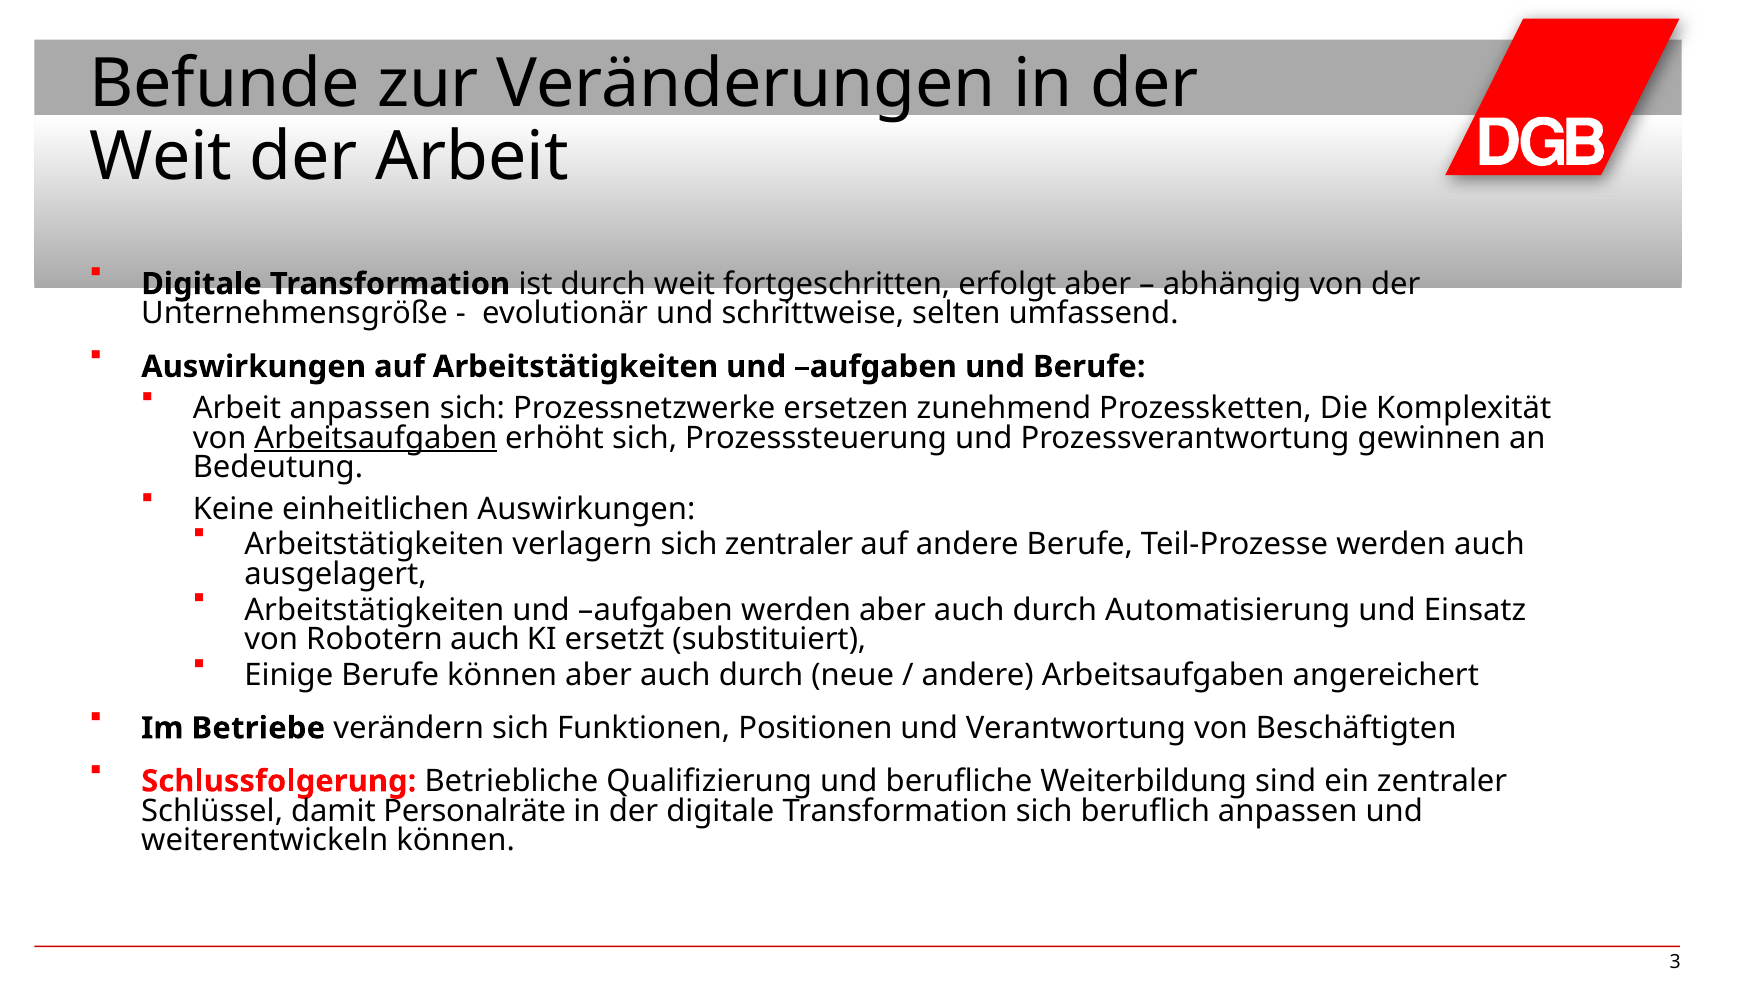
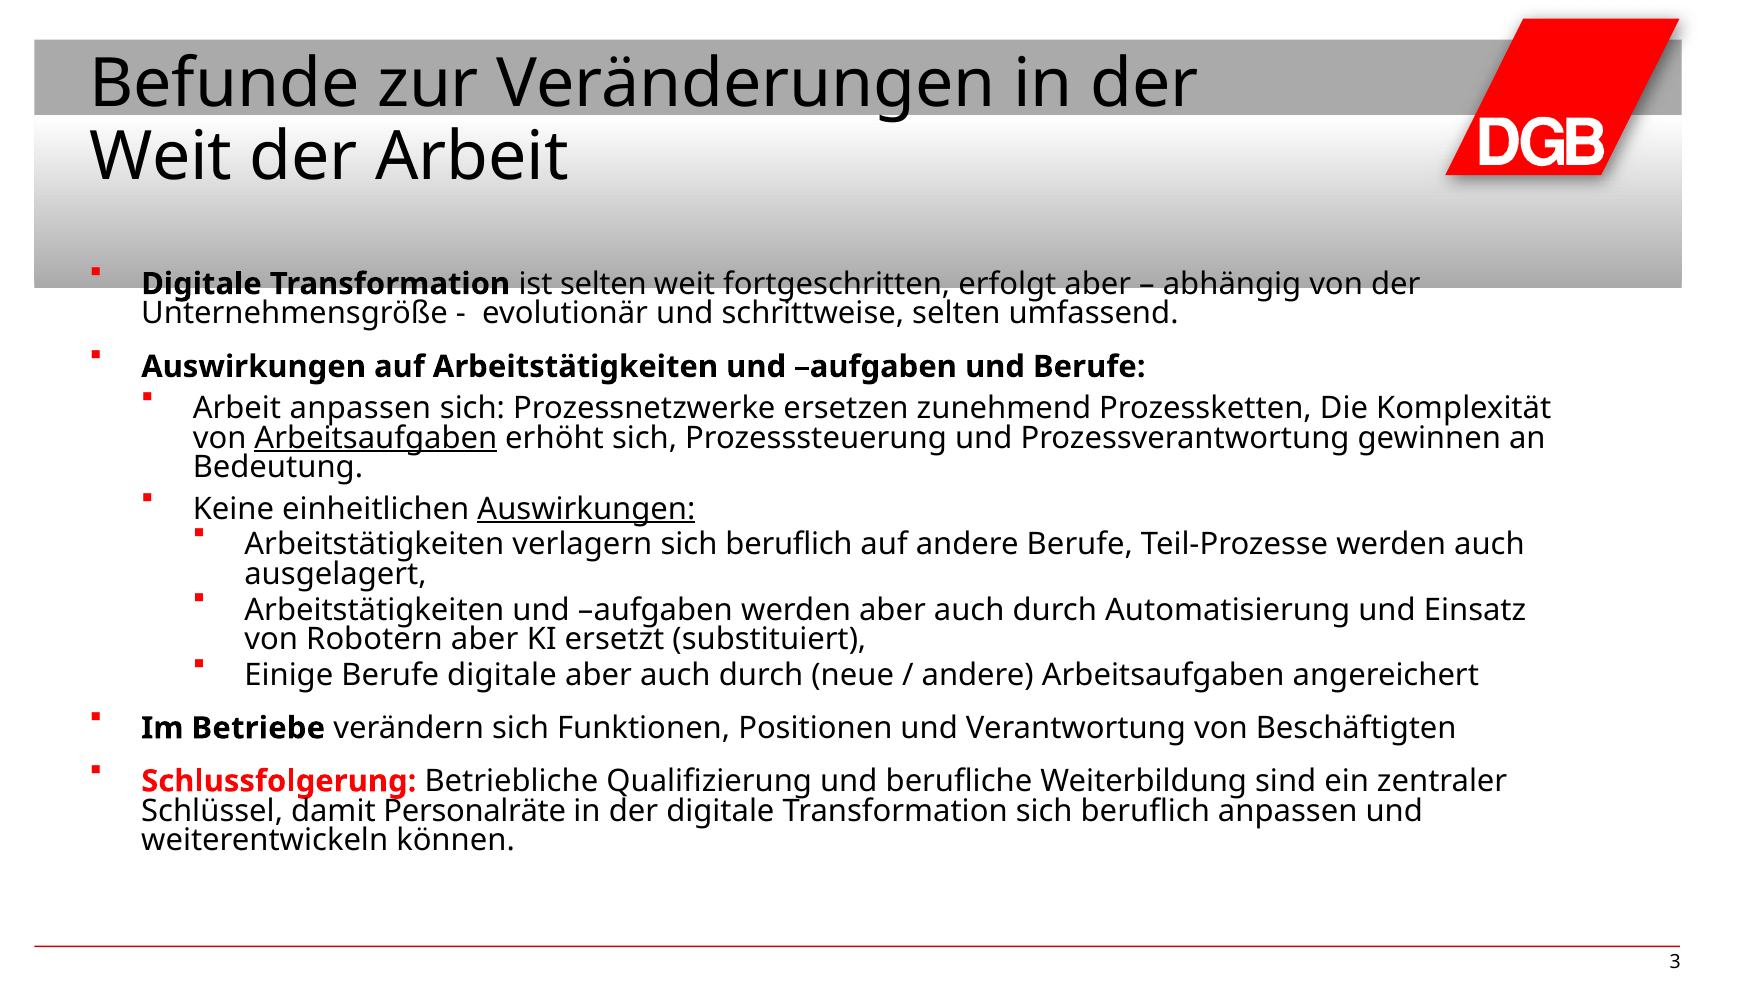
ist durch: durch -> selten
Auswirkungen at (586, 509) underline: none -> present
verlagern sich zentraler: zentraler -> beruflich
Robotern auch: auch -> aber
Berufe können: können -> digitale
